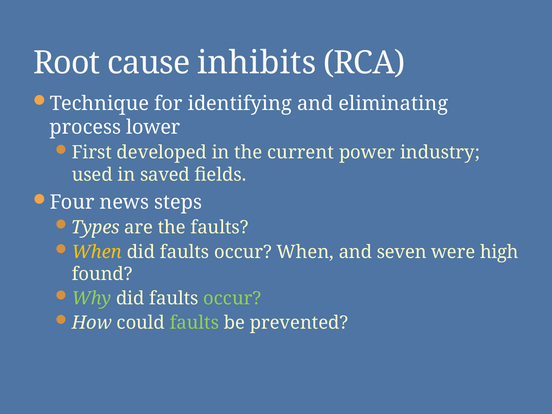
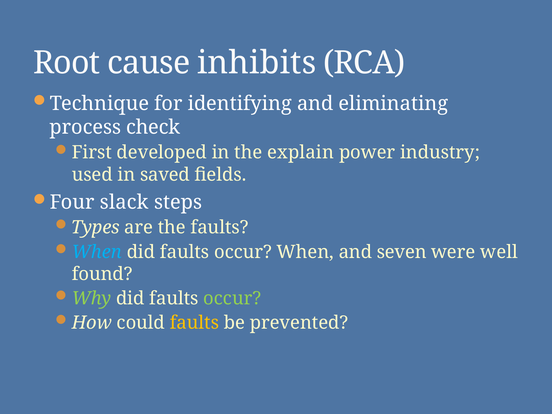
lower: lower -> check
current: current -> explain
news: news -> slack
When at (97, 252) colour: yellow -> light blue
high: high -> well
faults at (194, 323) colour: light green -> yellow
